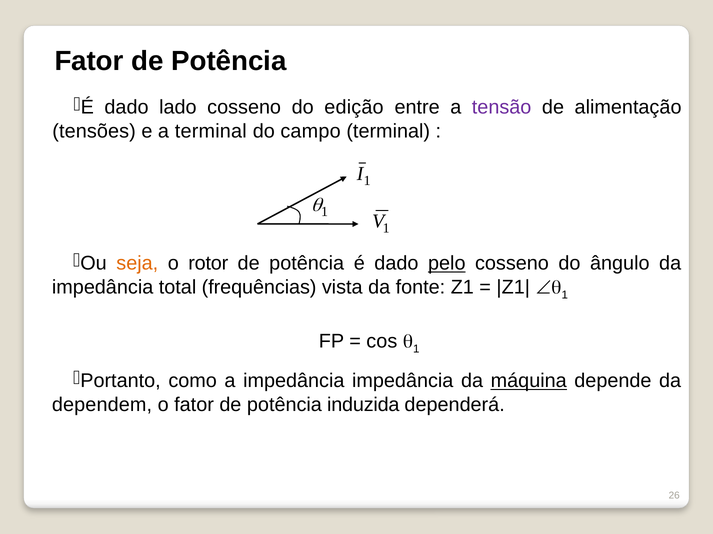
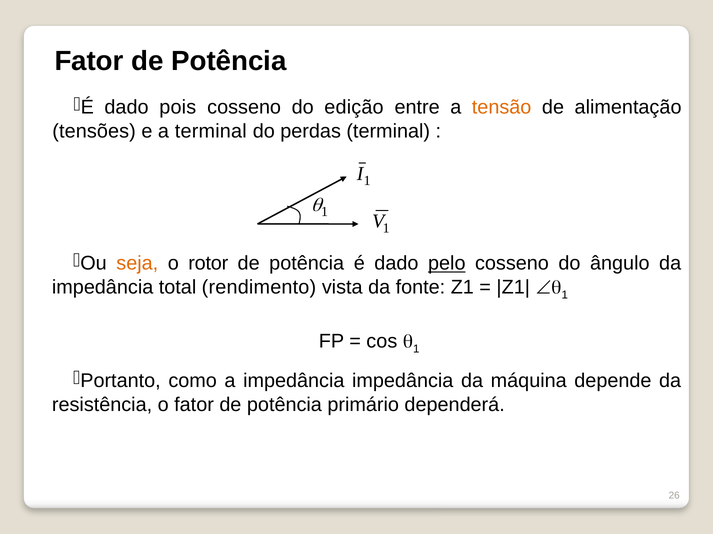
lado: lado -> pois
tensão colour: purple -> orange
campo: campo -> perdas
frequências: frequências -> rendimento
máquina underline: present -> none
dependem: dependem -> resistência
induzida: induzida -> primário
